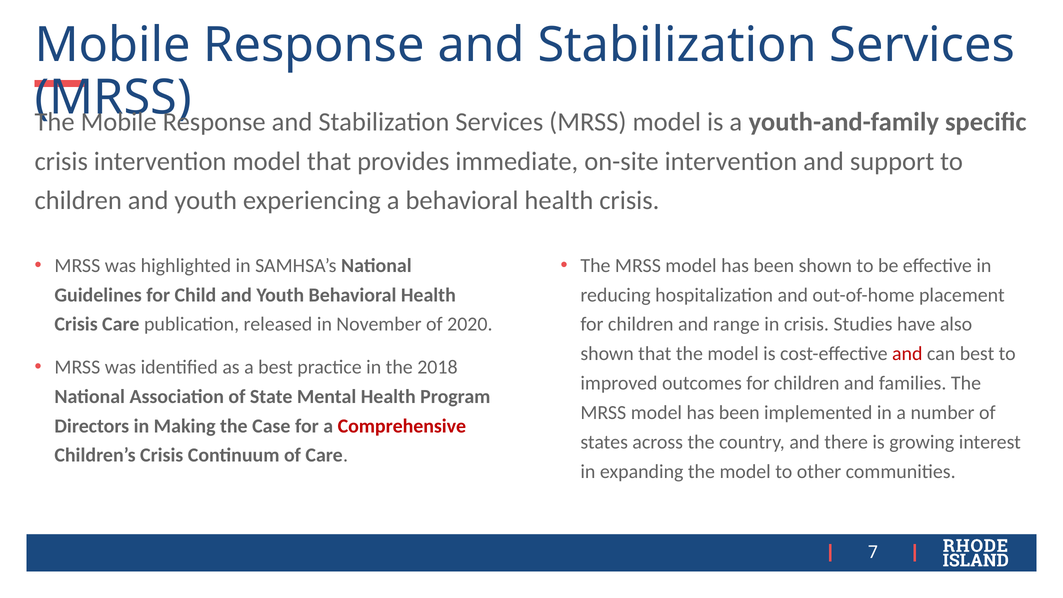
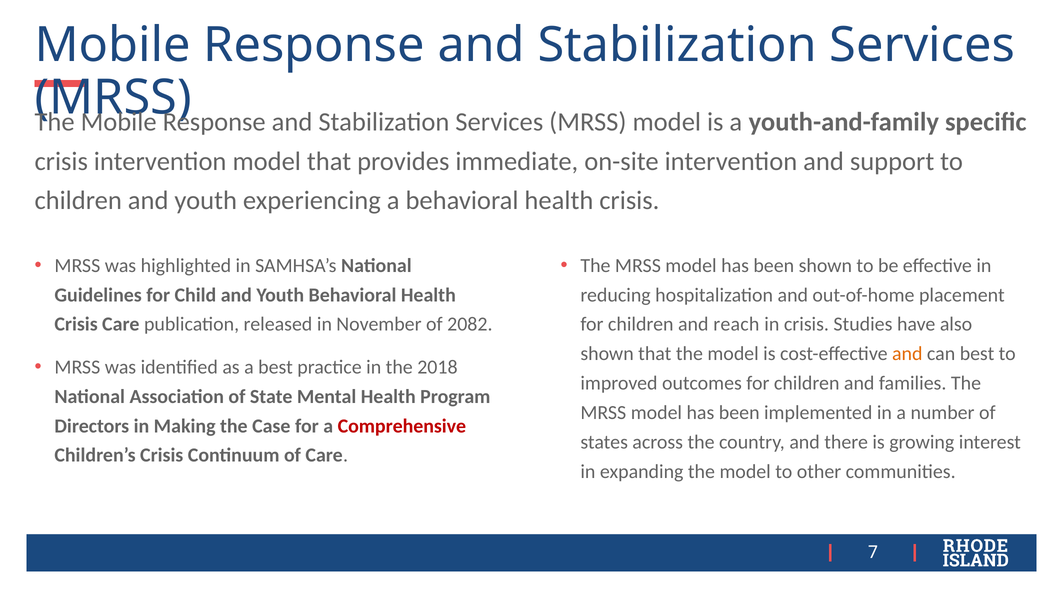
2020: 2020 -> 2082
range: range -> reach
and at (907, 354) colour: red -> orange
